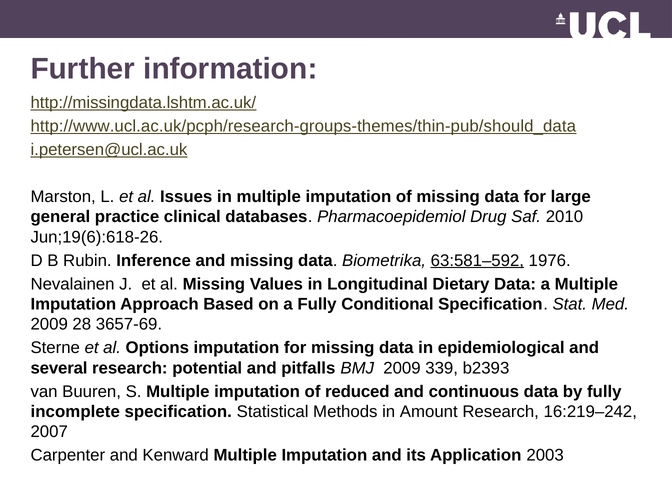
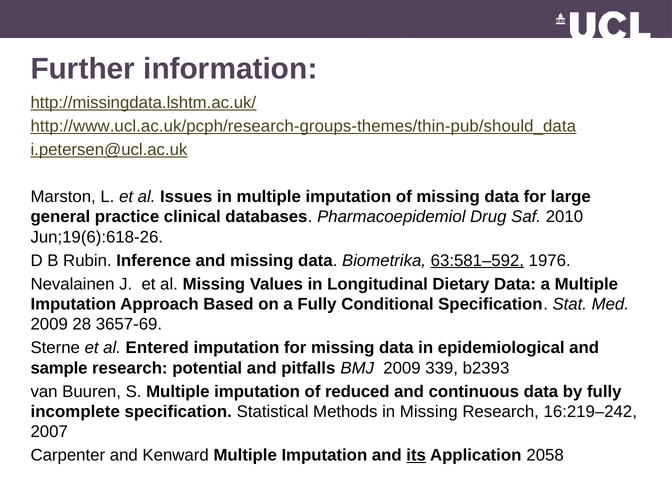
Options: Options -> Entered
several: several -> sample
in Amount: Amount -> Missing
its underline: none -> present
2003: 2003 -> 2058
